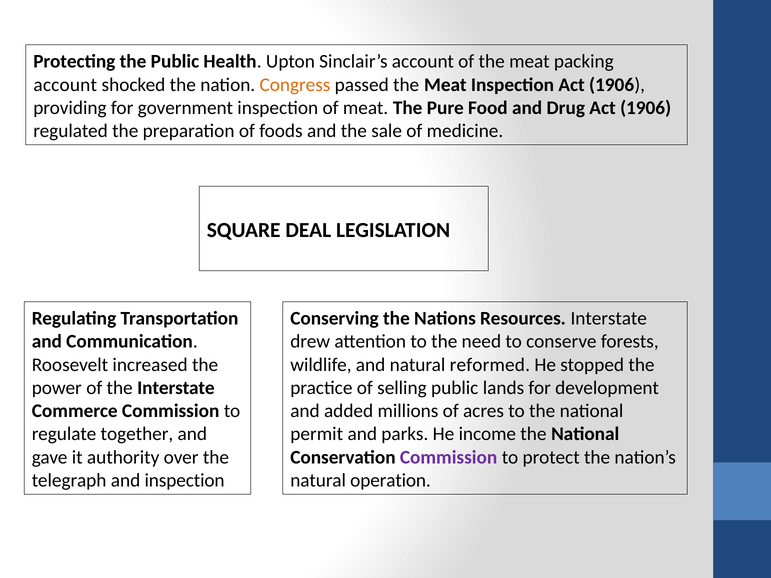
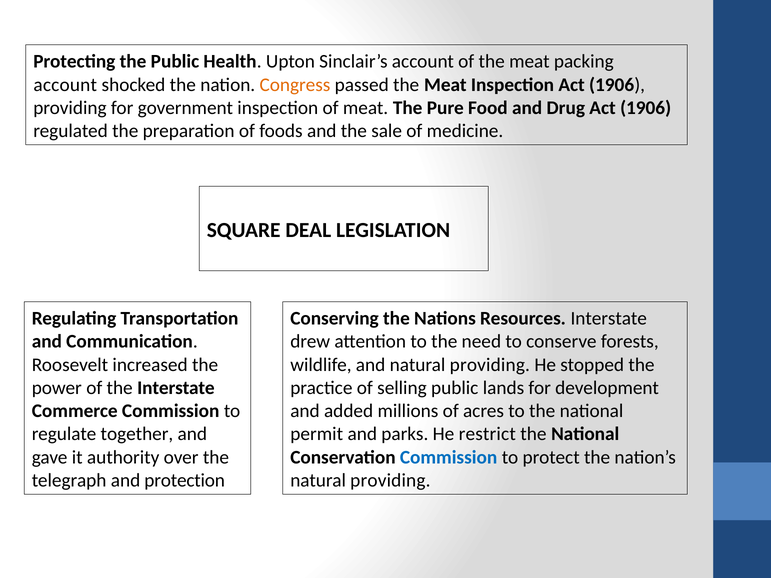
and natural reformed: reformed -> providing
income: income -> restrict
Commission at (449, 457) colour: purple -> blue
and inspection: inspection -> protection
operation at (391, 481): operation -> providing
